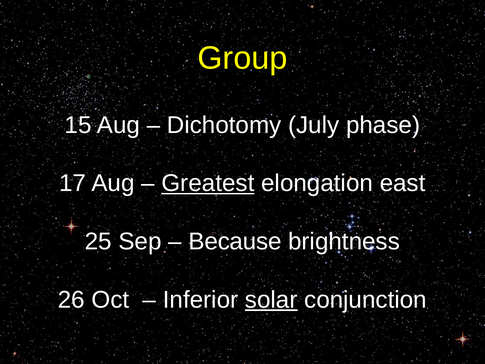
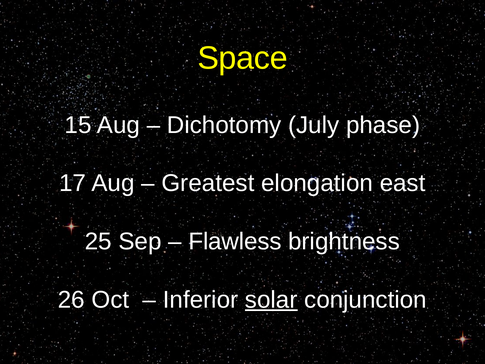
Group: Group -> Space
Greatest underline: present -> none
Because: Because -> Flawless
